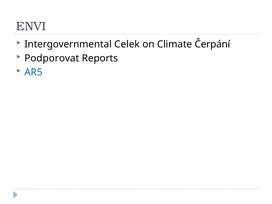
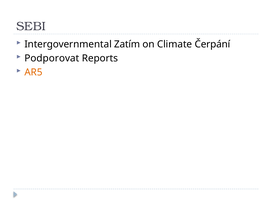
ENVI: ENVI -> SEBI
Celek: Celek -> Zatím
AR5 colour: blue -> orange
